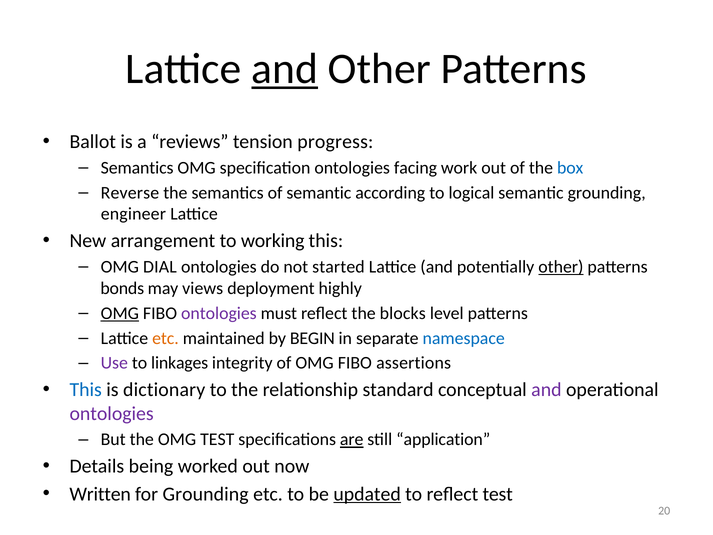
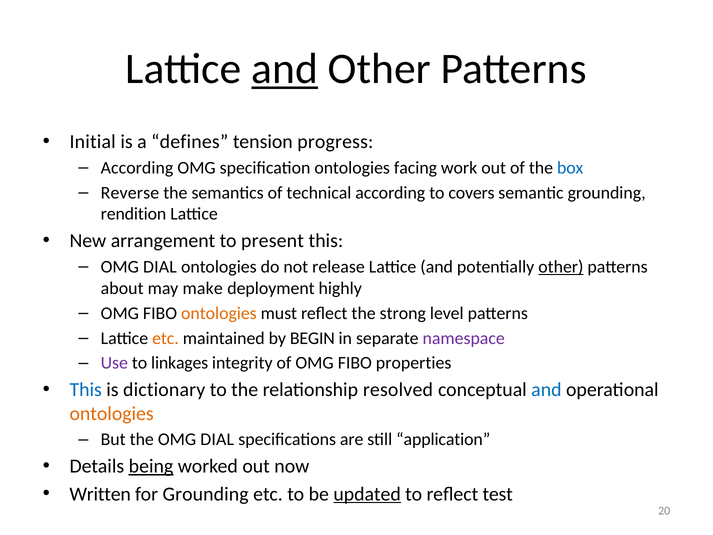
Ballot: Ballot -> Initial
reviews: reviews -> defines
Semantics at (137, 168): Semantics -> According
of semantic: semantic -> technical
logical: logical -> covers
engineer: engineer -> rendition
working: working -> present
started: started -> release
bonds: bonds -> about
views: views -> make
OMG at (120, 313) underline: present -> none
ontologies at (219, 313) colour: purple -> orange
blocks: blocks -> strong
namespace colour: blue -> purple
assertions: assertions -> properties
standard: standard -> resolved
and at (546, 390) colour: purple -> blue
ontologies at (112, 413) colour: purple -> orange
the OMG TEST: TEST -> DIAL
are underline: present -> none
being underline: none -> present
